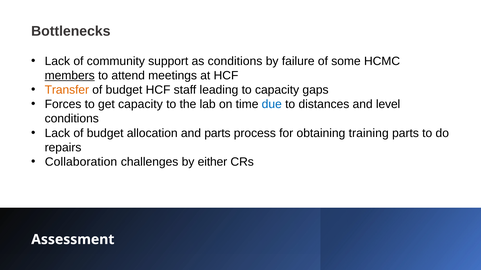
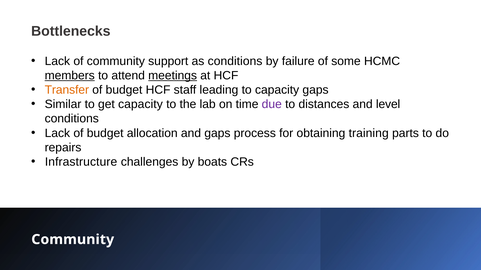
meetings underline: none -> present
Forces: Forces -> Similar
due colour: blue -> purple
and parts: parts -> gaps
Collaboration: Collaboration -> Infrastructure
either: either -> boats
Assessment at (73, 240): Assessment -> Community
